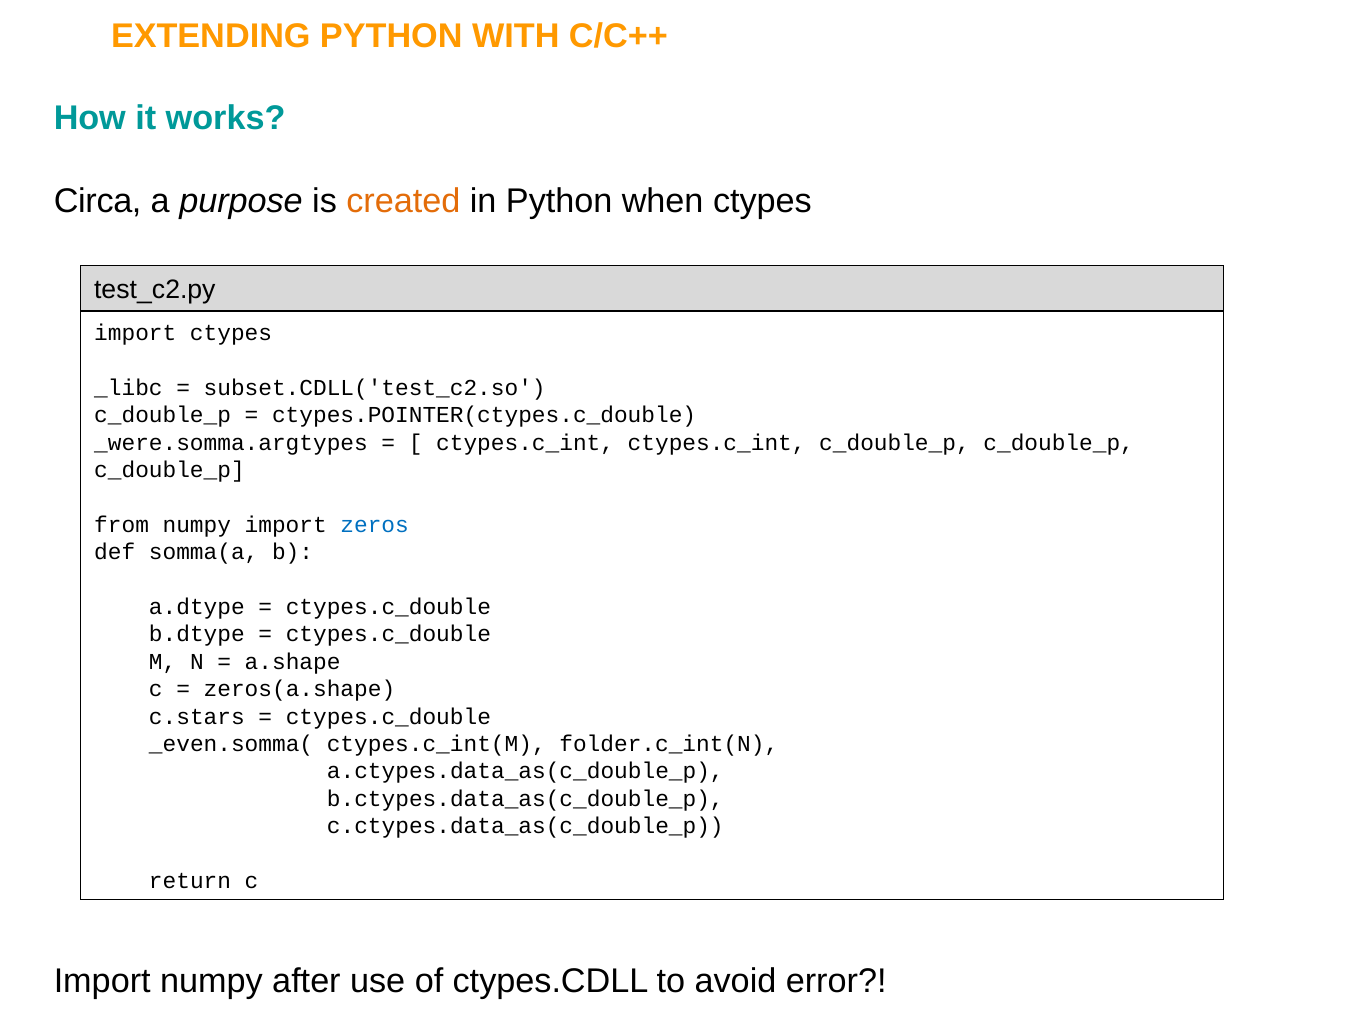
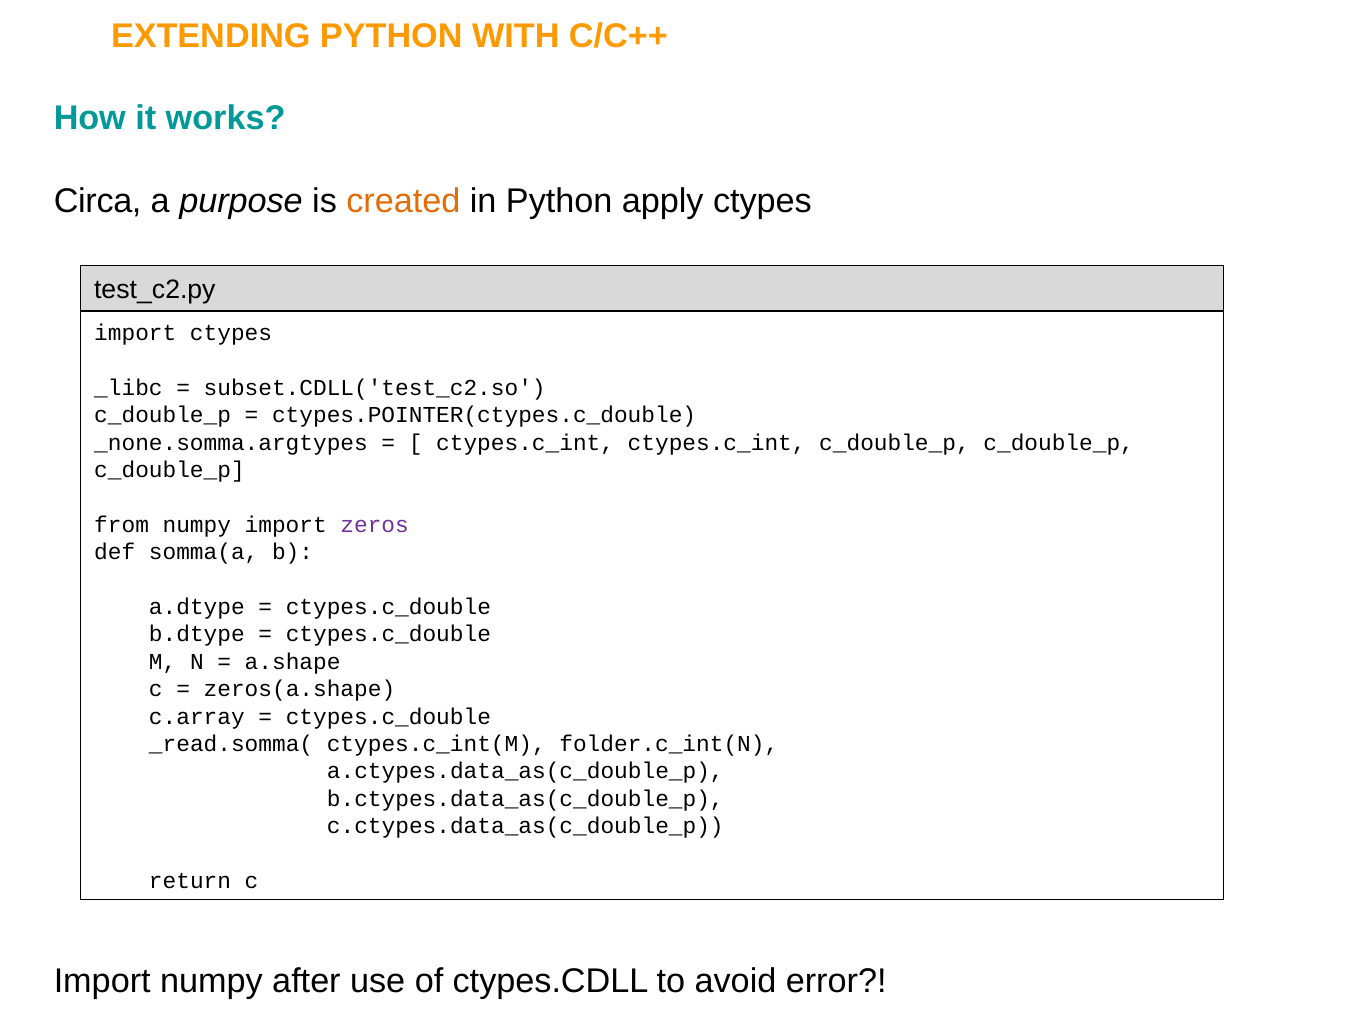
when: when -> apply
_were.somma.argtypes: _were.somma.argtypes -> _none.somma.argtypes
zeros colour: blue -> purple
c.stars: c.stars -> c.array
_even.somma(: _even.somma( -> _read.somma(
